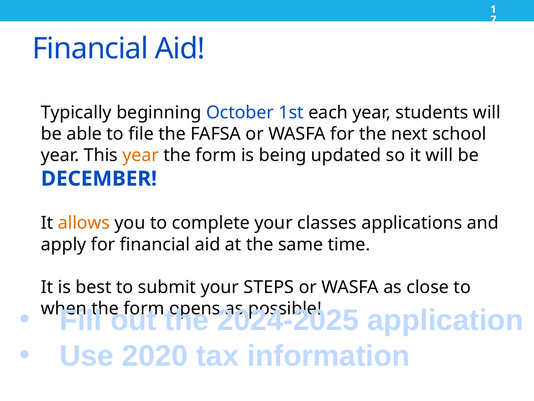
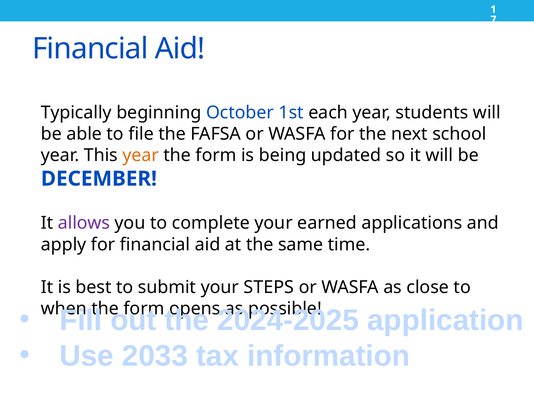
allows colour: orange -> purple
classes: classes -> earned
2020: 2020 -> 2033
